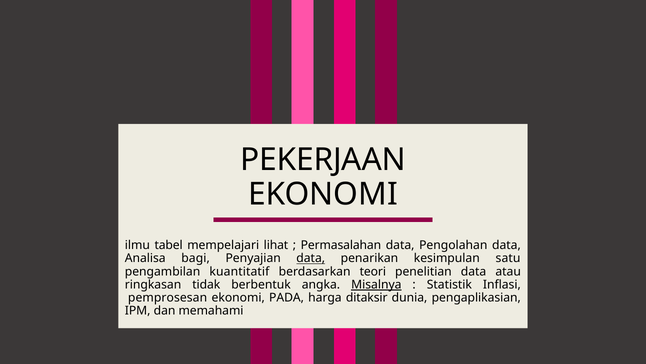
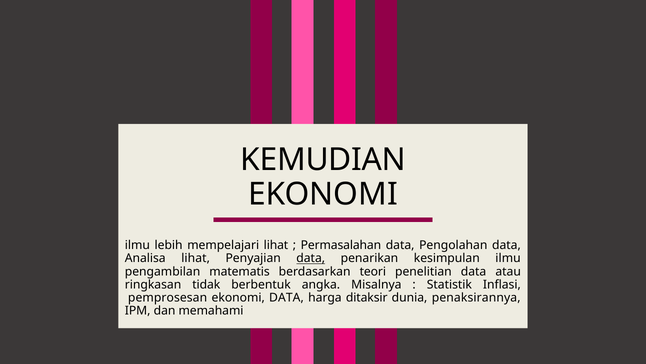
PEKERJAAN: PEKERJAAN -> KEMUDIAN
tabel: tabel -> lebih
Analisa bagi: bagi -> lihat
kesimpulan satu: satu -> ilmu
kuantitatif: kuantitatif -> matematis
Misalnya underline: present -> none
ekonomi PADA: PADA -> DATA
pengaplikasian: pengaplikasian -> penaksirannya
